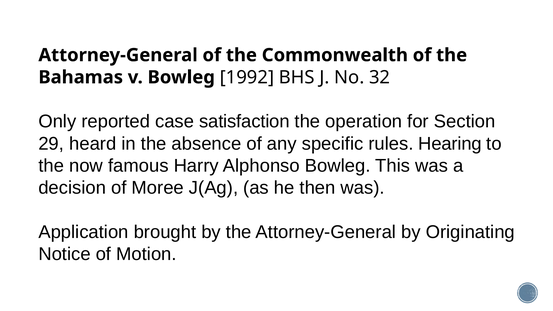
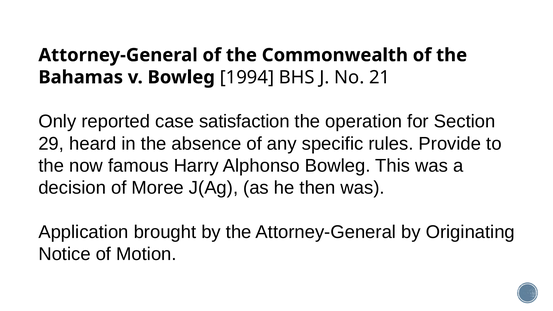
1992: 1992 -> 1994
32: 32 -> 21
Hearing: Hearing -> Provide
